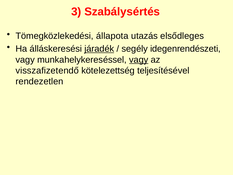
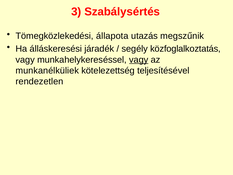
elsődleges: elsődleges -> megszűnik
járadék underline: present -> none
idegenrendészeti: idegenrendészeti -> közfoglalkoztatás
visszafizetendő: visszafizetendő -> munkanélküliek
